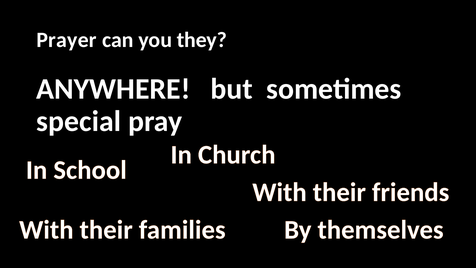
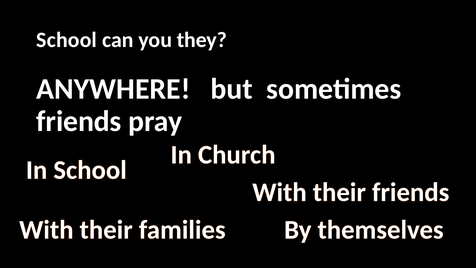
Prayer at (67, 40): Prayer -> School
special at (79, 121): special -> friends
